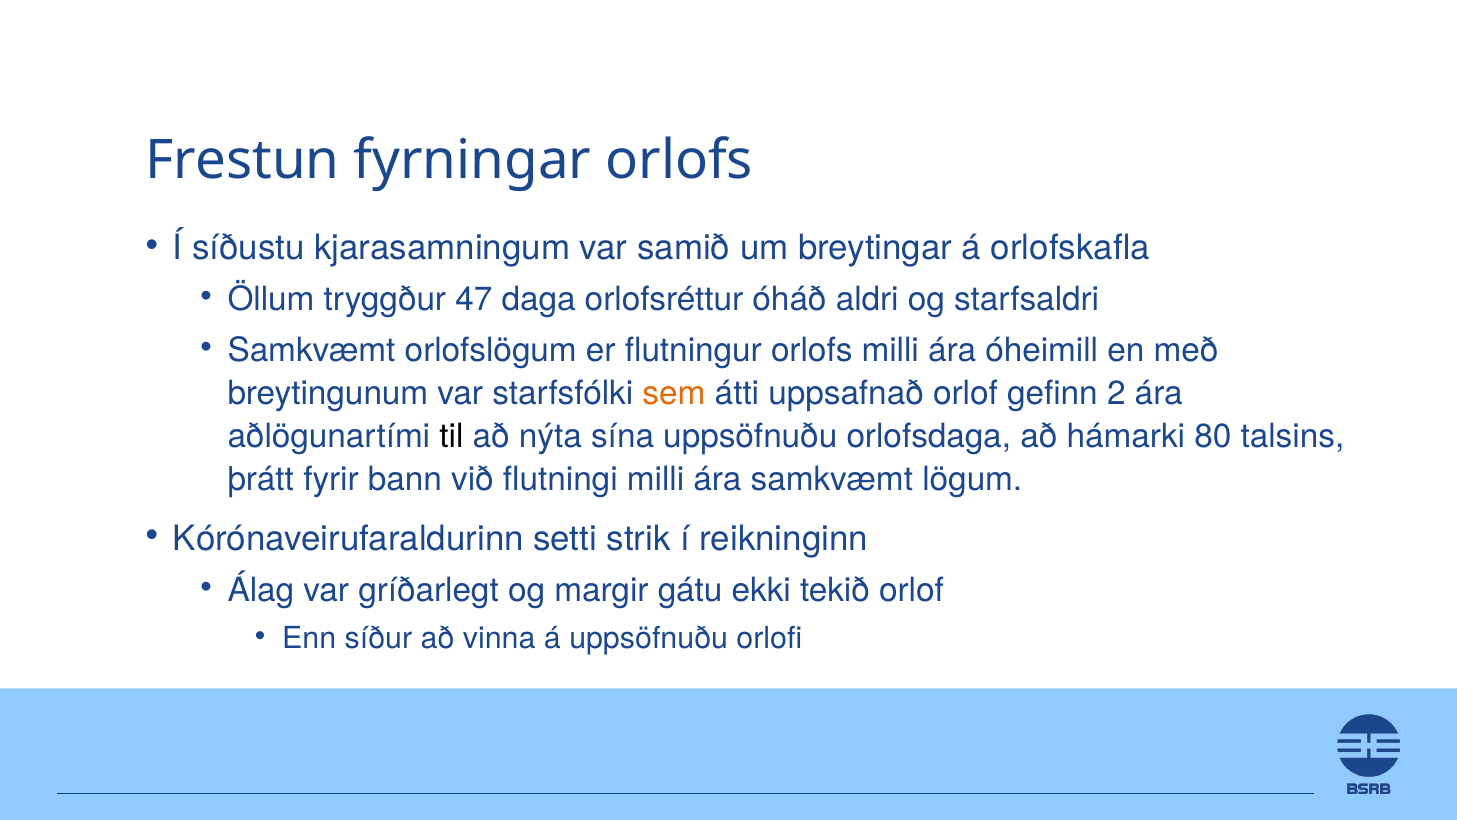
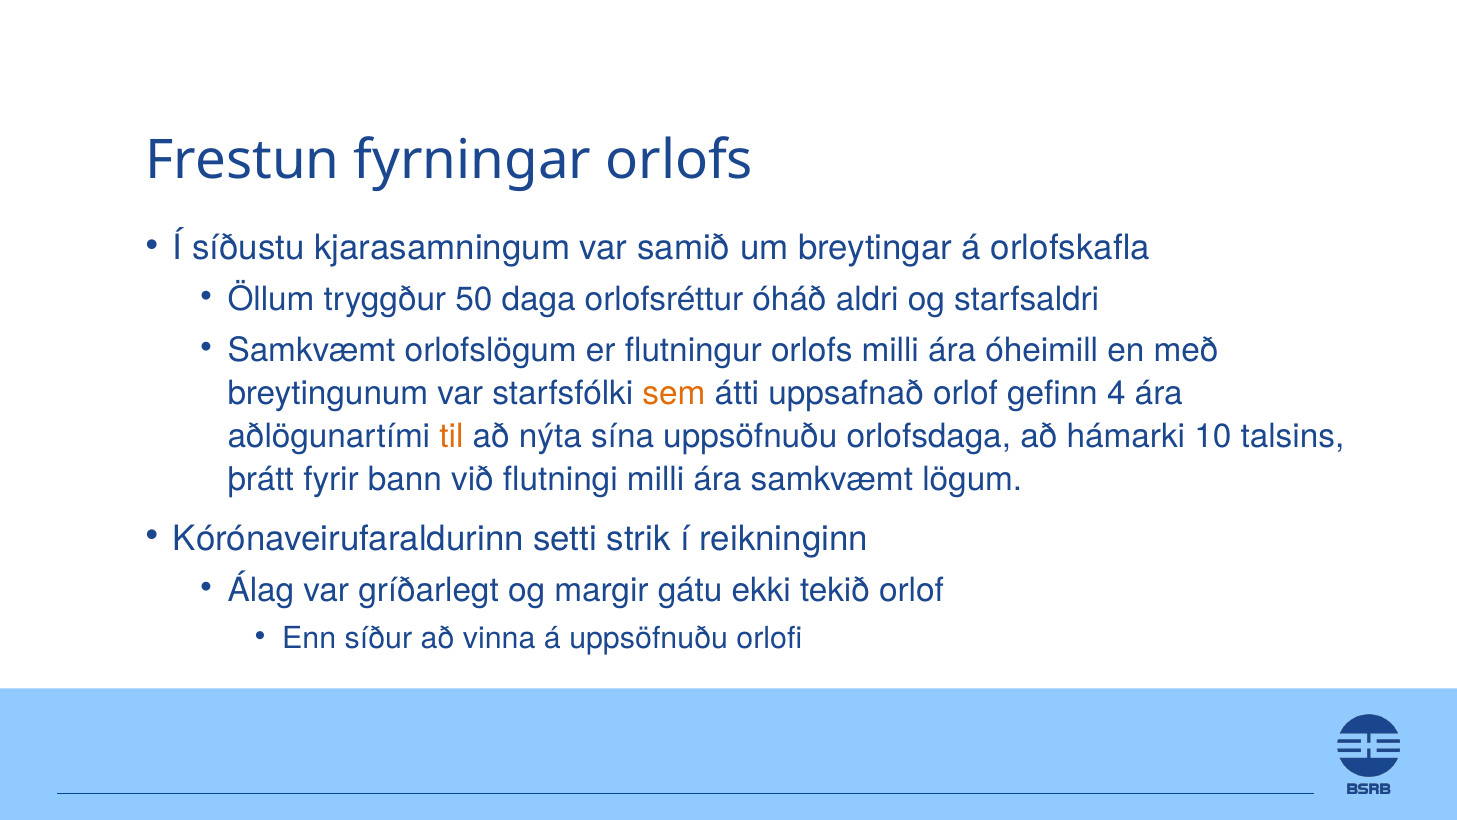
47: 47 -> 50
2: 2 -> 4
til colour: black -> orange
80: 80 -> 10
